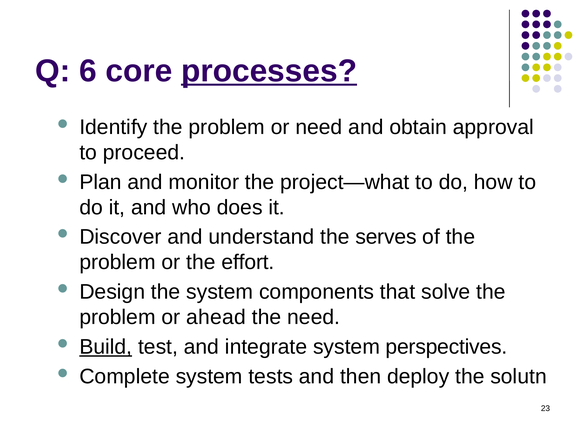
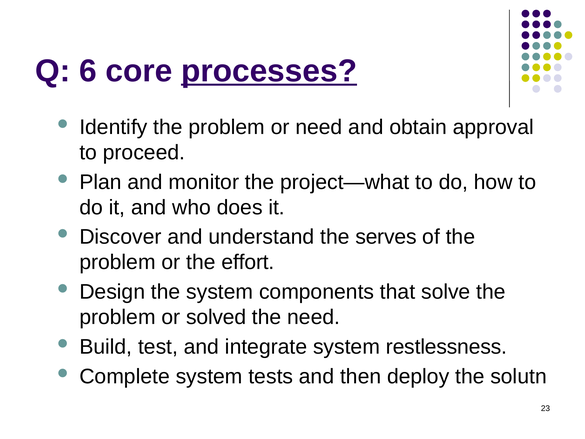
ahead: ahead -> solved
Build underline: present -> none
perspectives: perspectives -> restlessness
